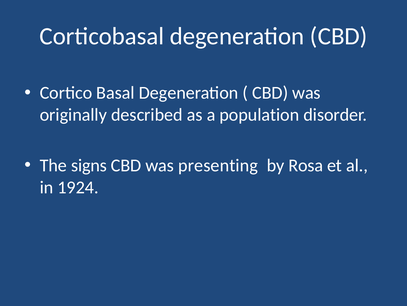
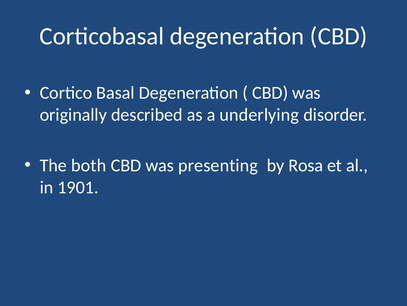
population: population -> underlying
signs: signs -> both
1924: 1924 -> 1901
